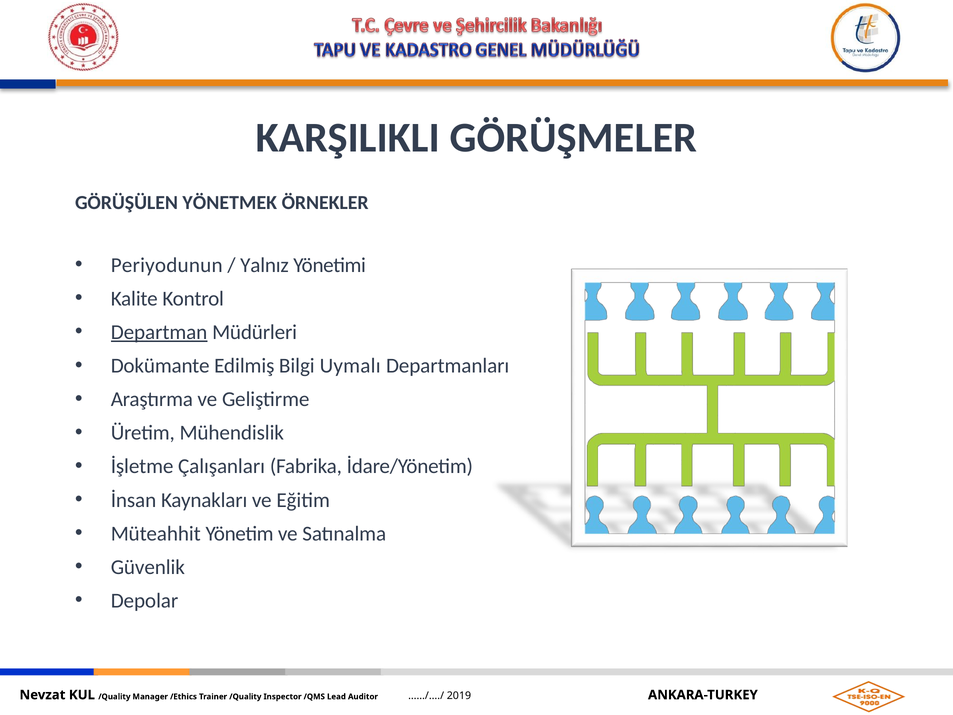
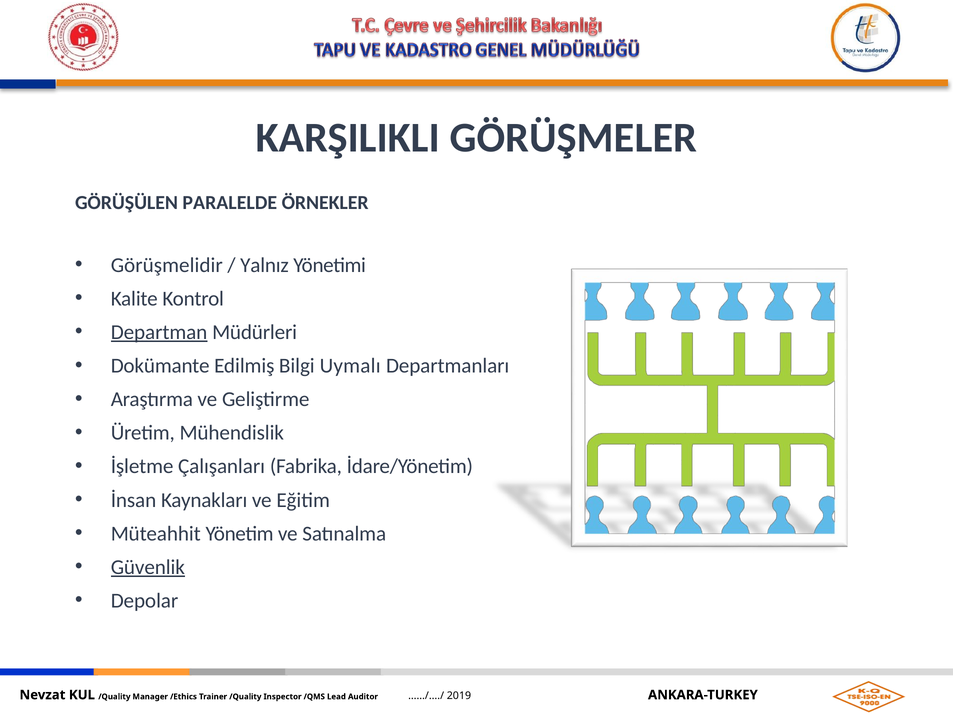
YÖNETMEK: YÖNETMEK -> PARALELDE
Periyodunun: Periyodunun -> Görüşmelidir
Güvenlik underline: none -> present
